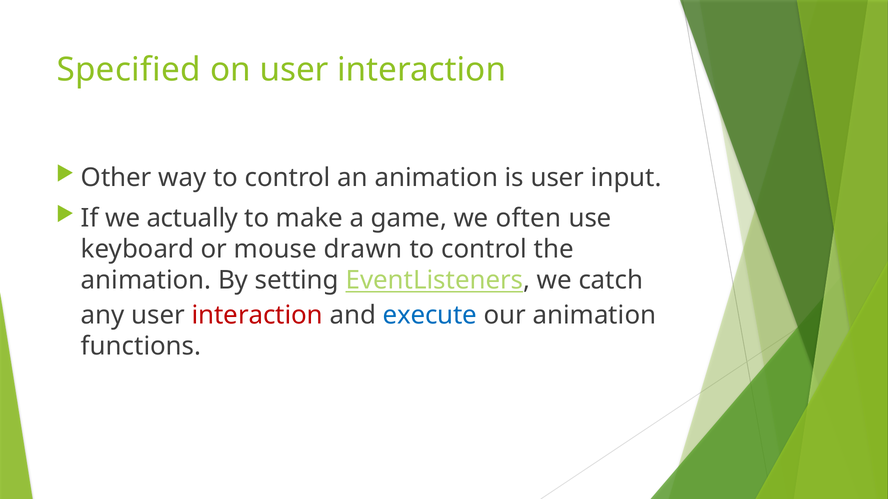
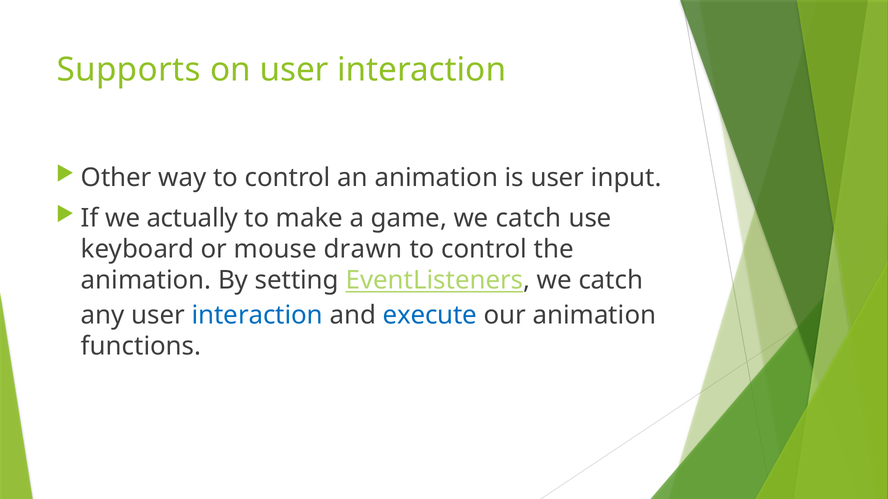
Specified: Specified -> Supports
game we often: often -> catch
interaction at (257, 316) colour: red -> blue
